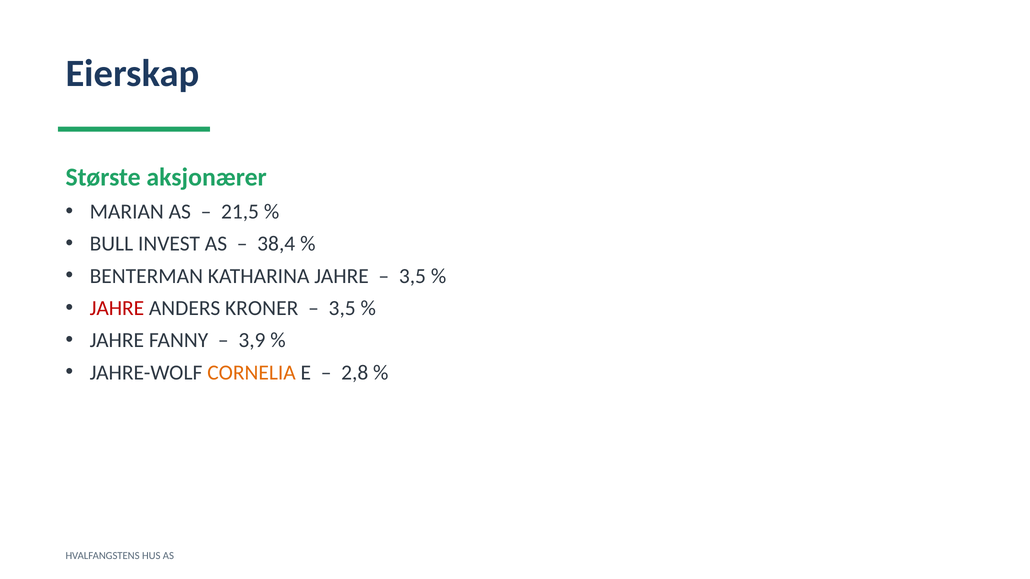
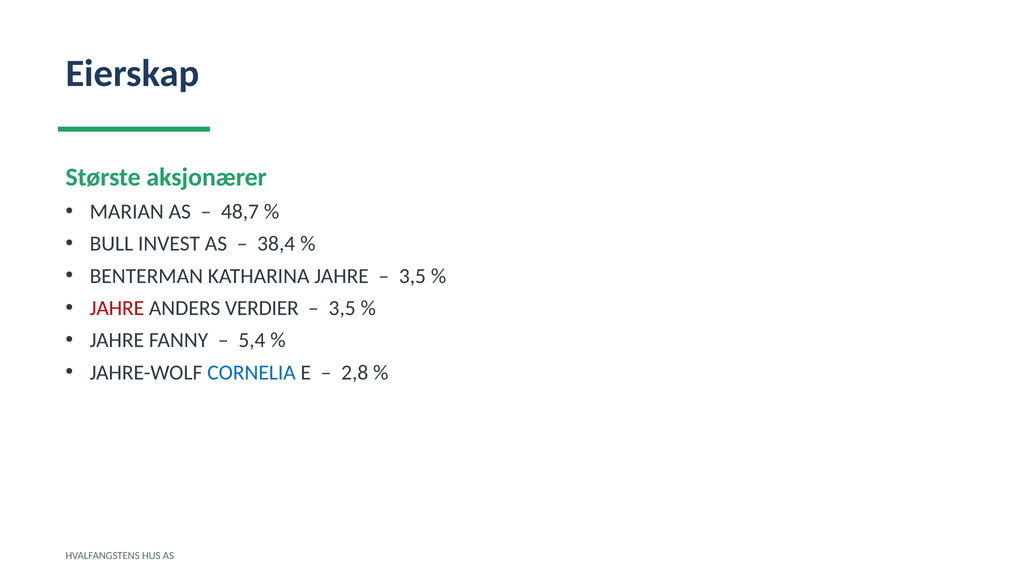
21,5: 21,5 -> 48,7
KRONER: KRONER -> VERDIER
3,9: 3,9 -> 5,4
CORNELIA colour: orange -> blue
